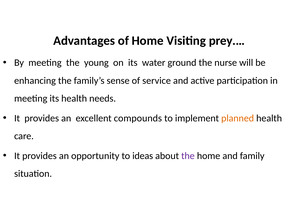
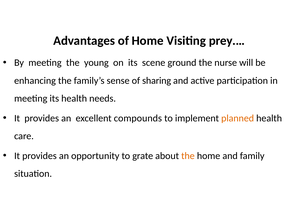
water: water -> scene
service: service -> sharing
ideas: ideas -> grate
the at (188, 156) colour: purple -> orange
